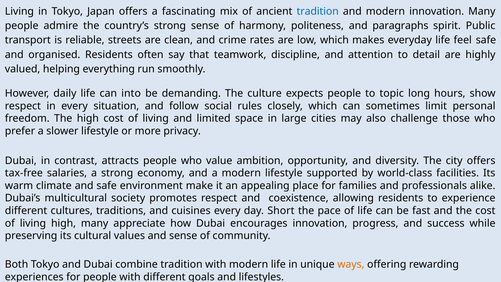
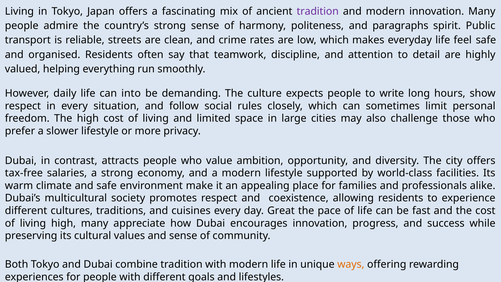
tradition at (318, 11) colour: blue -> purple
topic: topic -> write
Short: Short -> Great
